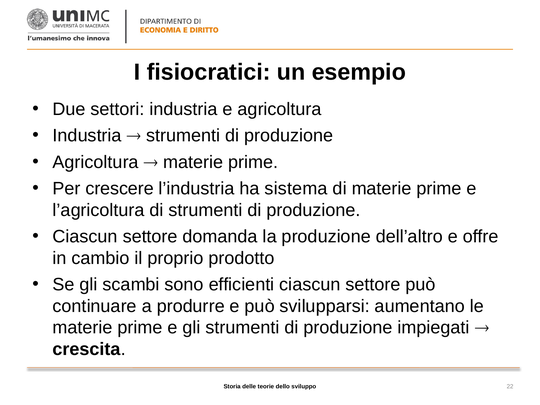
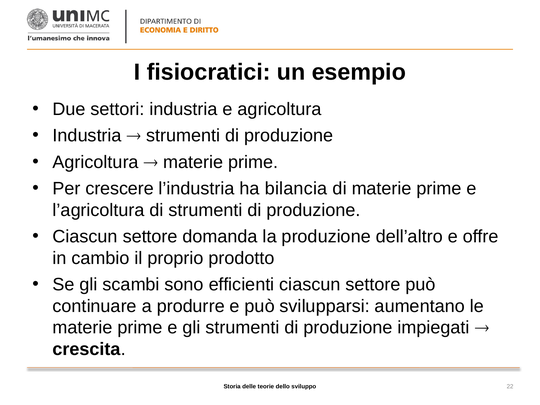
sistema: sistema -> bilancia
